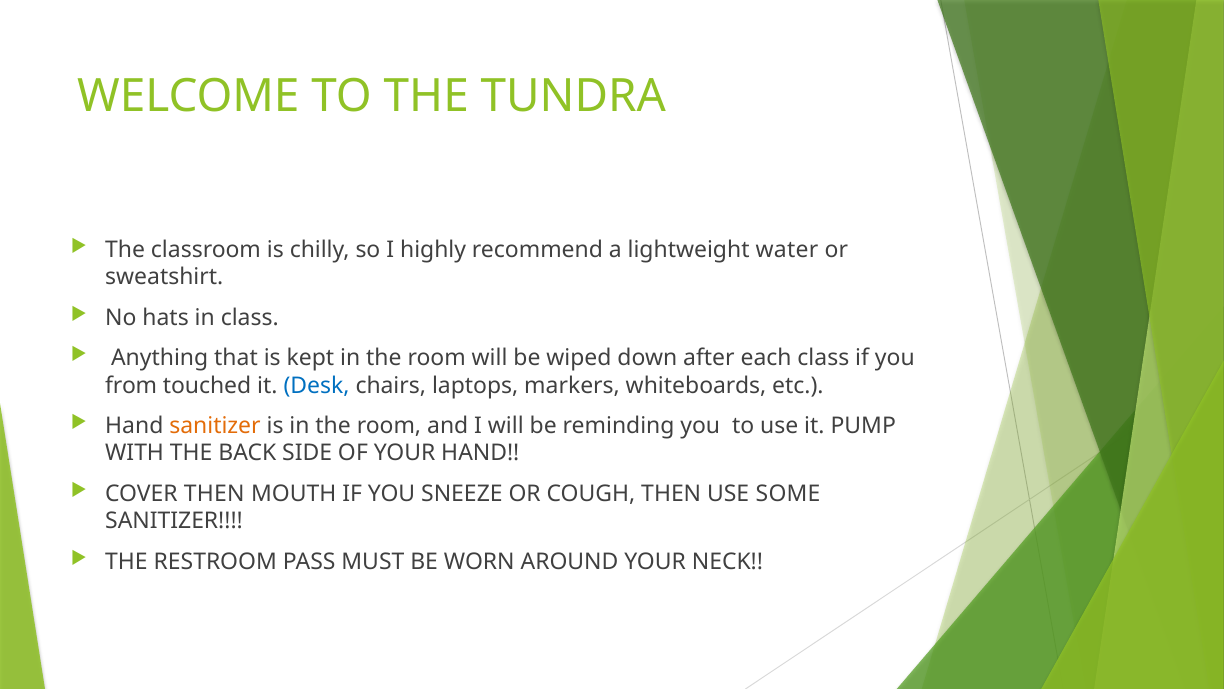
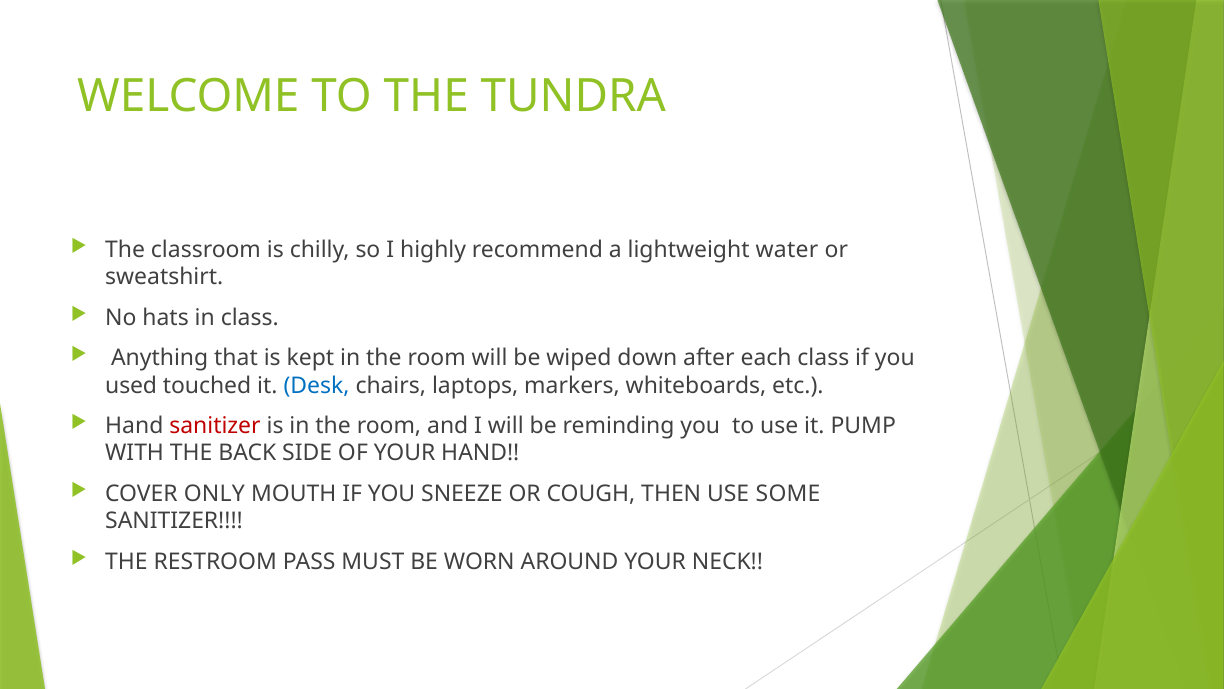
from: from -> used
sanitizer at (215, 425) colour: orange -> red
COVER THEN: THEN -> ONLY
